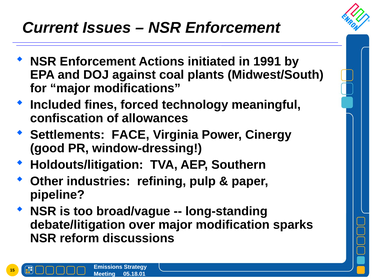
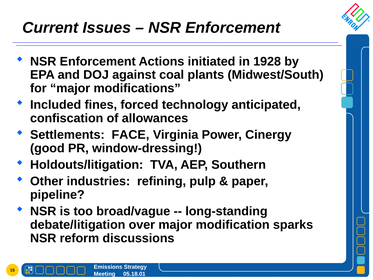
1991: 1991 -> 1928
meaningful: meaningful -> anticipated
